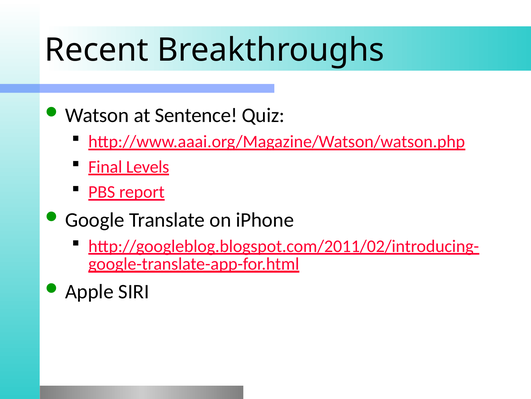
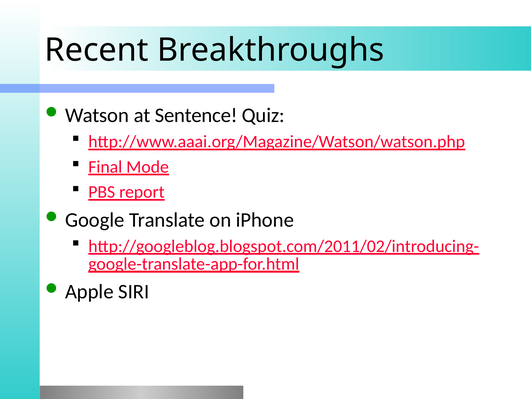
Levels: Levels -> Mode
